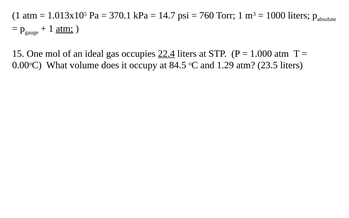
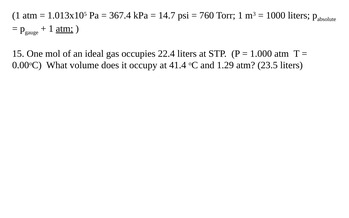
370.1: 370.1 -> 367.4
22.4 underline: present -> none
84.5: 84.5 -> 41.4
